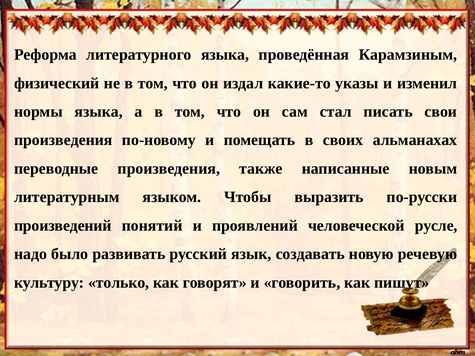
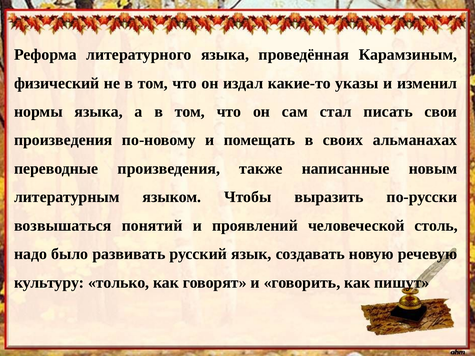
произведений: произведений -> возвышаться
русле: русле -> столь
